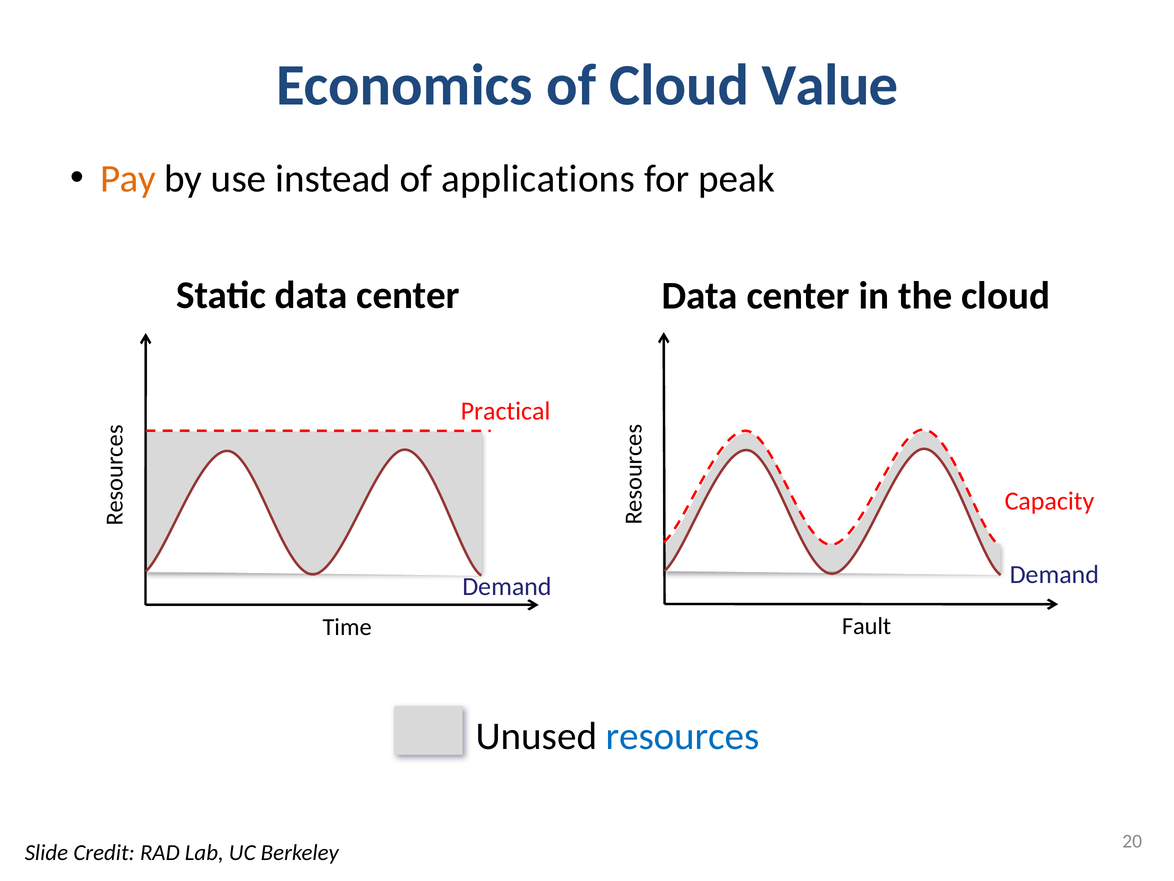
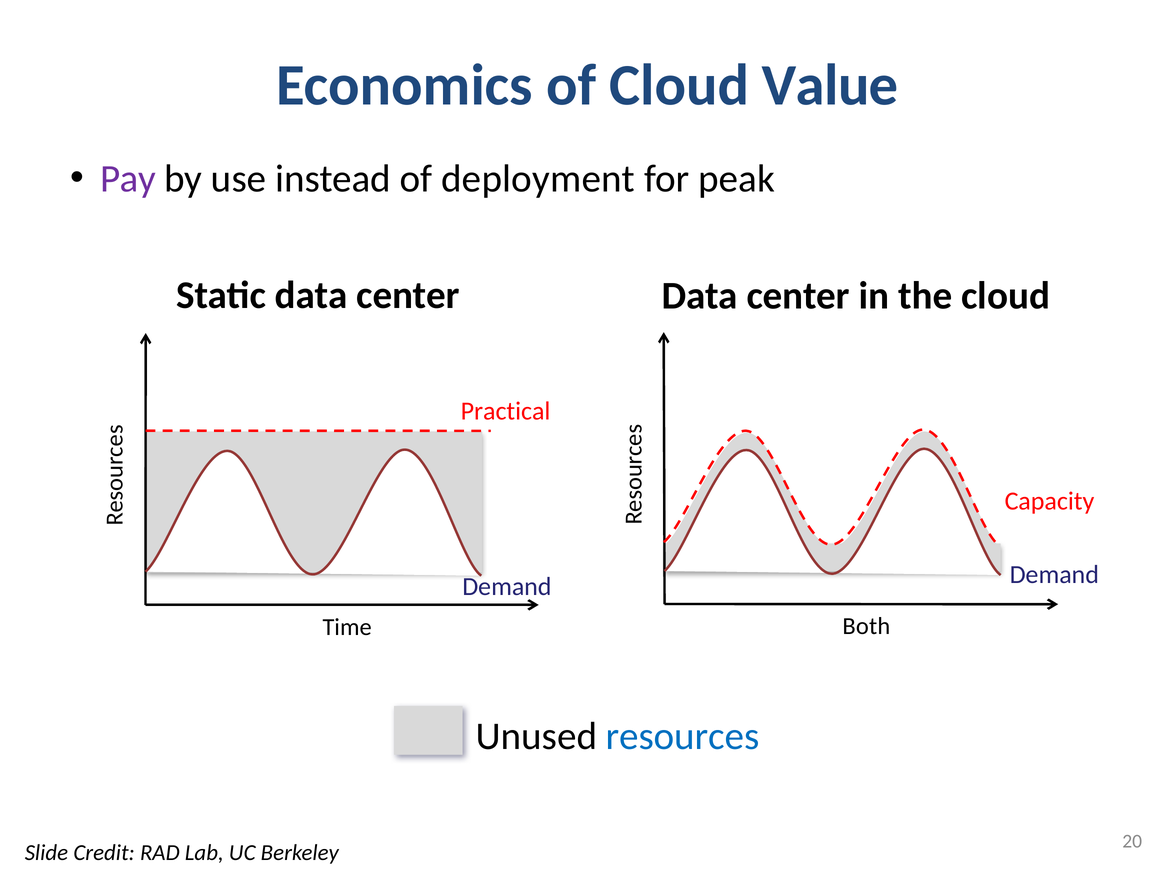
Pay colour: orange -> purple
applications: applications -> deployment
Fault: Fault -> Both
